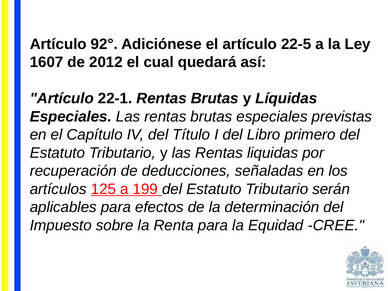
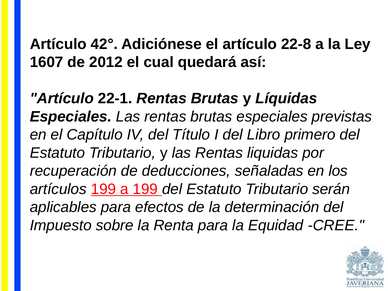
92°: 92° -> 42°
22-5: 22-5 -> 22-8
artículos 125: 125 -> 199
